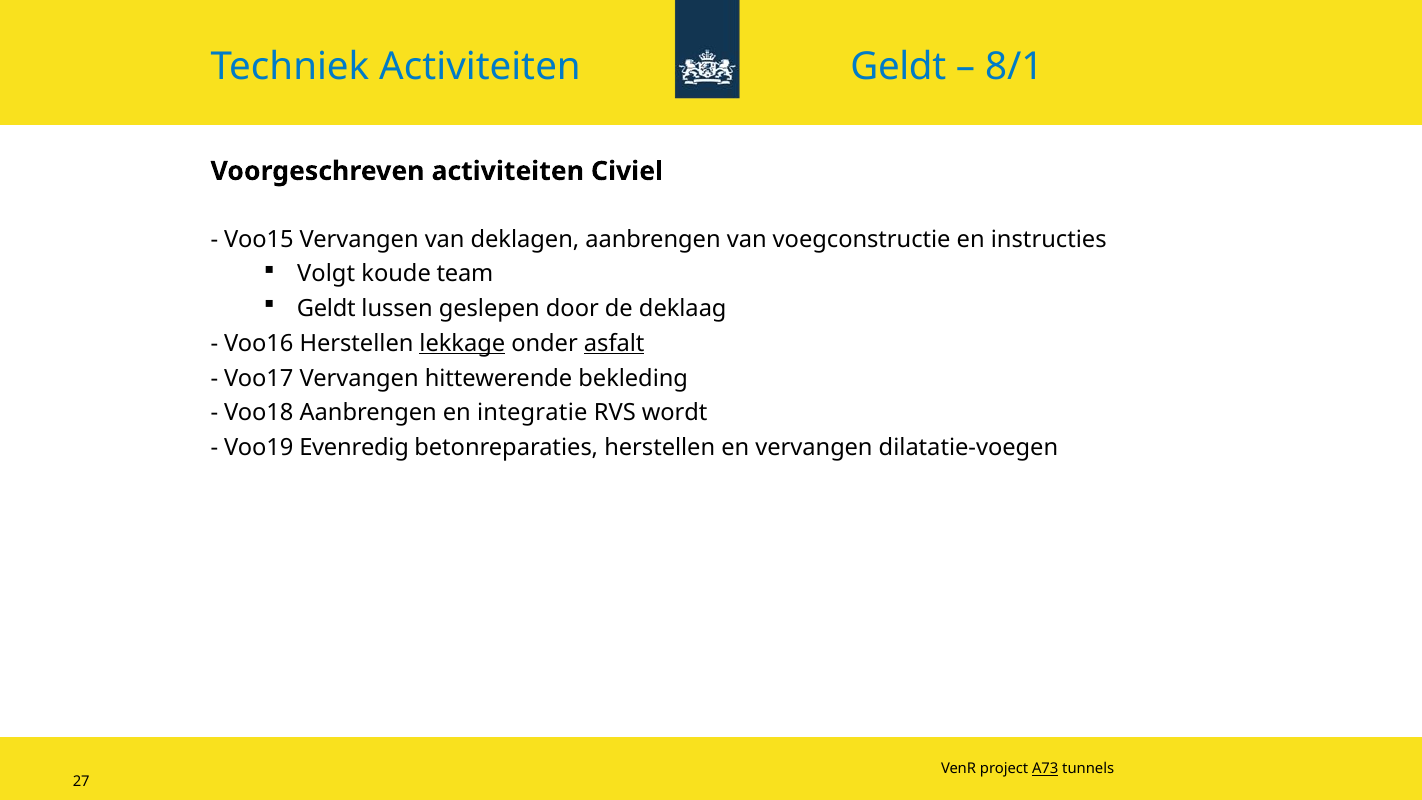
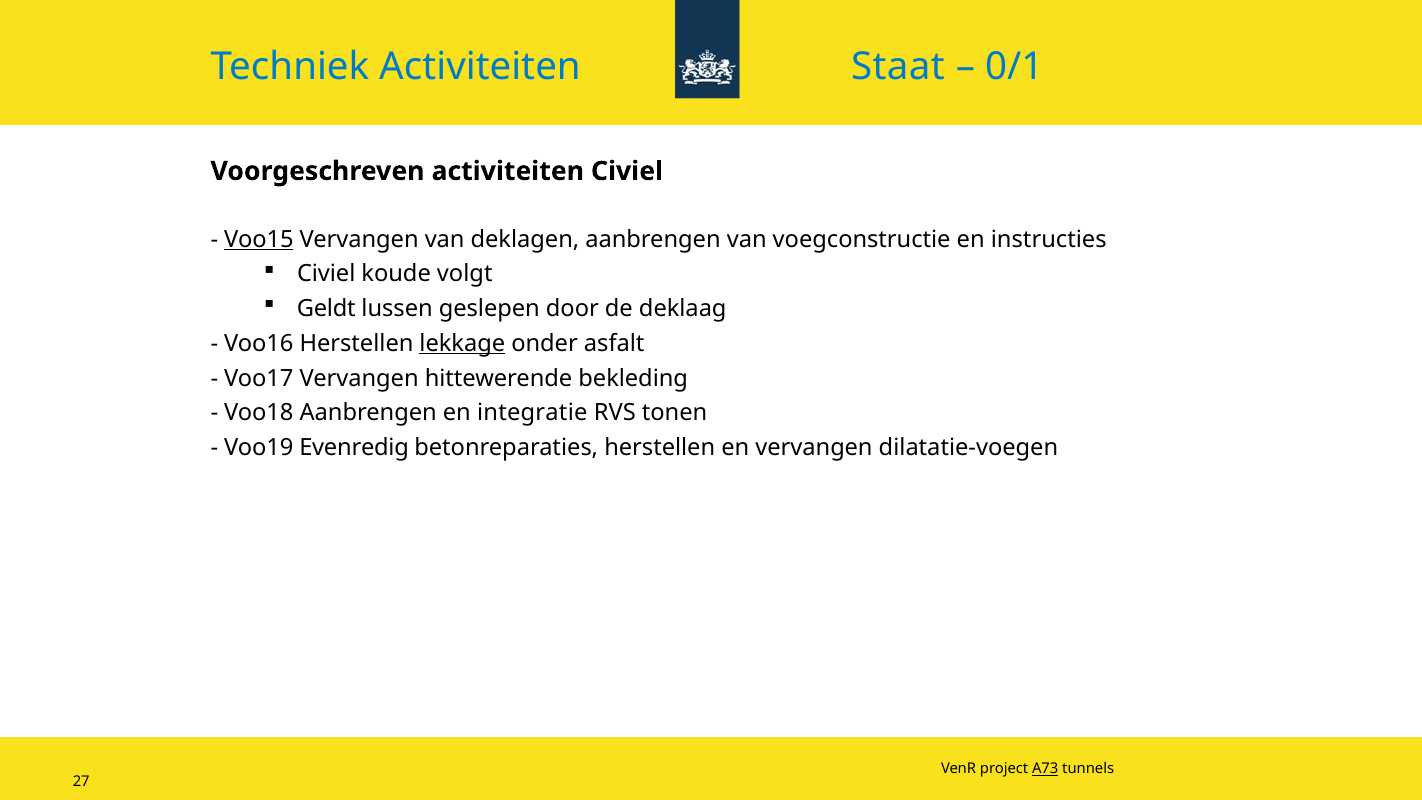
Activiteiten Geldt: Geldt -> Staat
8/1: 8/1 -> 0/1
Voo15 underline: none -> present
Volgt at (326, 274): Volgt -> Civiel
team: team -> volgt
asfalt underline: present -> none
wordt: wordt -> tonen
